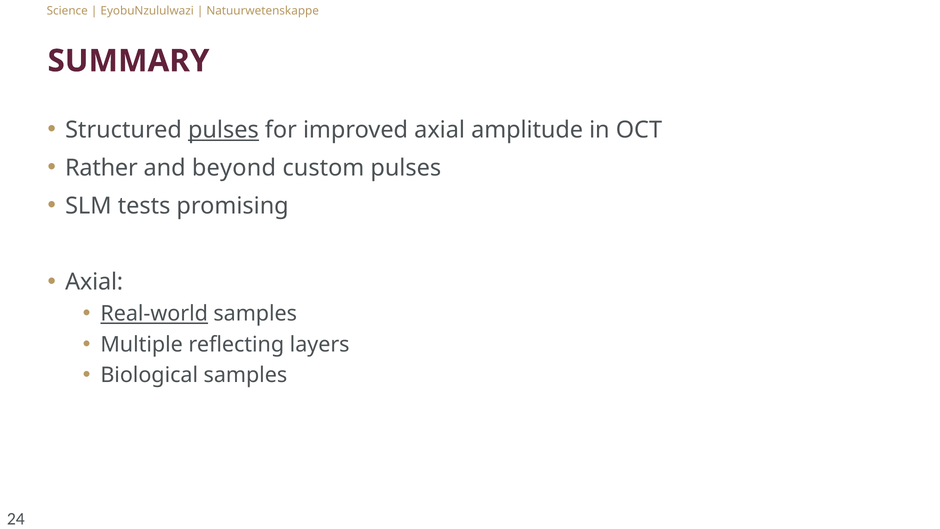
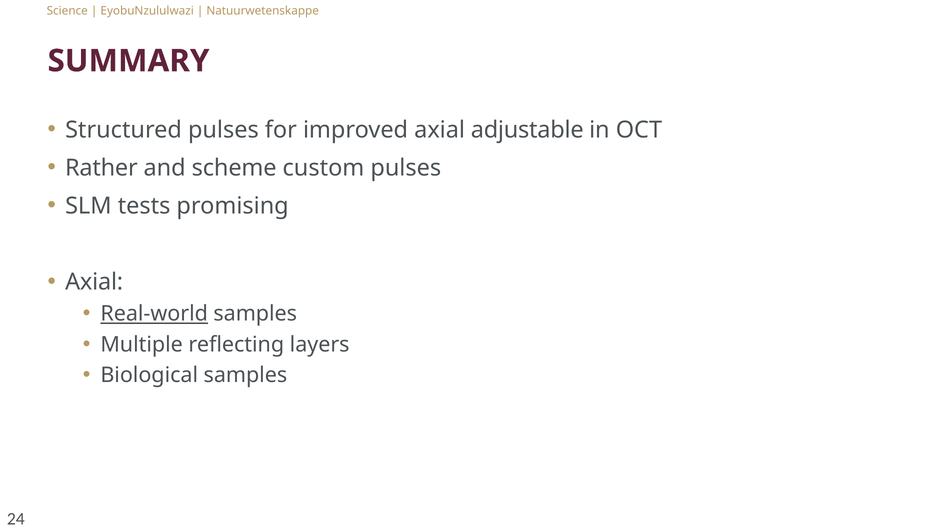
pulses at (223, 130) underline: present -> none
amplitude: amplitude -> adjustable
beyond: beyond -> scheme
